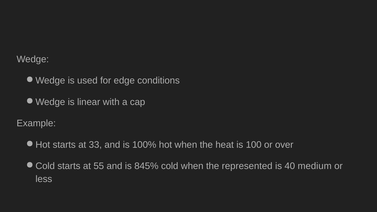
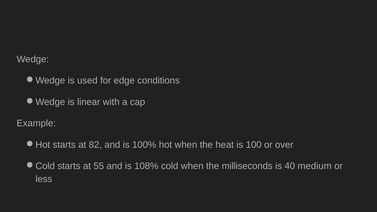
33: 33 -> 82
845%: 845% -> 108%
represented: represented -> milliseconds
